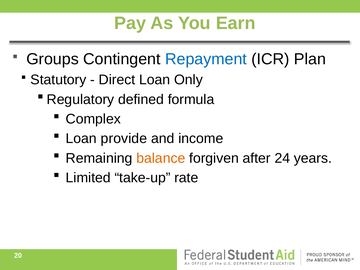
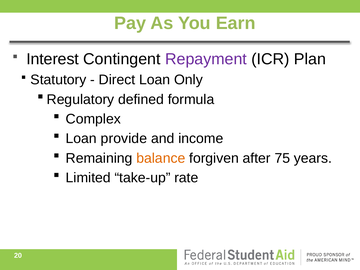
Groups: Groups -> Interest
Repayment colour: blue -> purple
24: 24 -> 75
